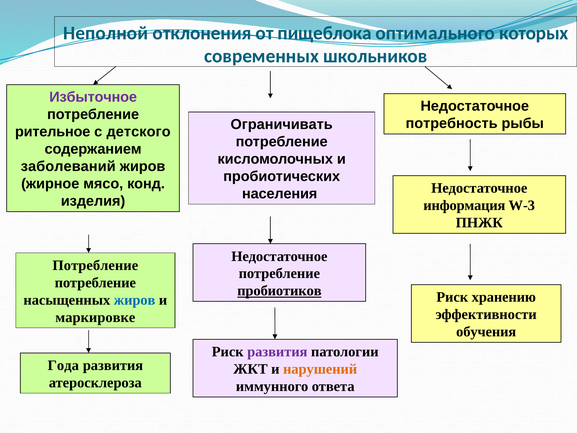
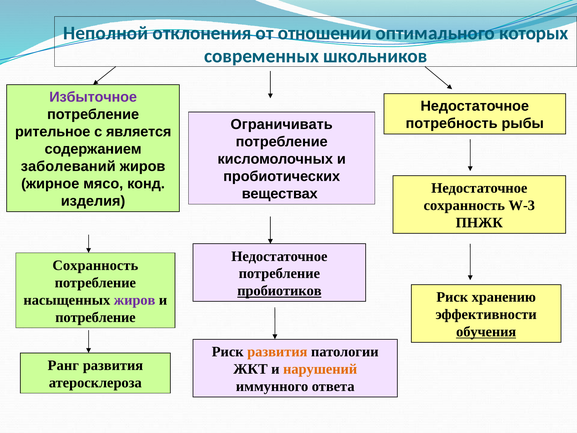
пищеблока: пищеблока -> отношении
детского: детского -> является
населения: населения -> веществах
информация at (464, 205): информация -> сохранность
Потребление at (95, 265): Потребление -> Сохранность
жиров at (135, 300) colour: blue -> purple
маркировке at (95, 317): маркировке -> потребление
обучения underline: none -> present
развития at (277, 352) colour: purple -> orange
Года: Года -> Ранг
